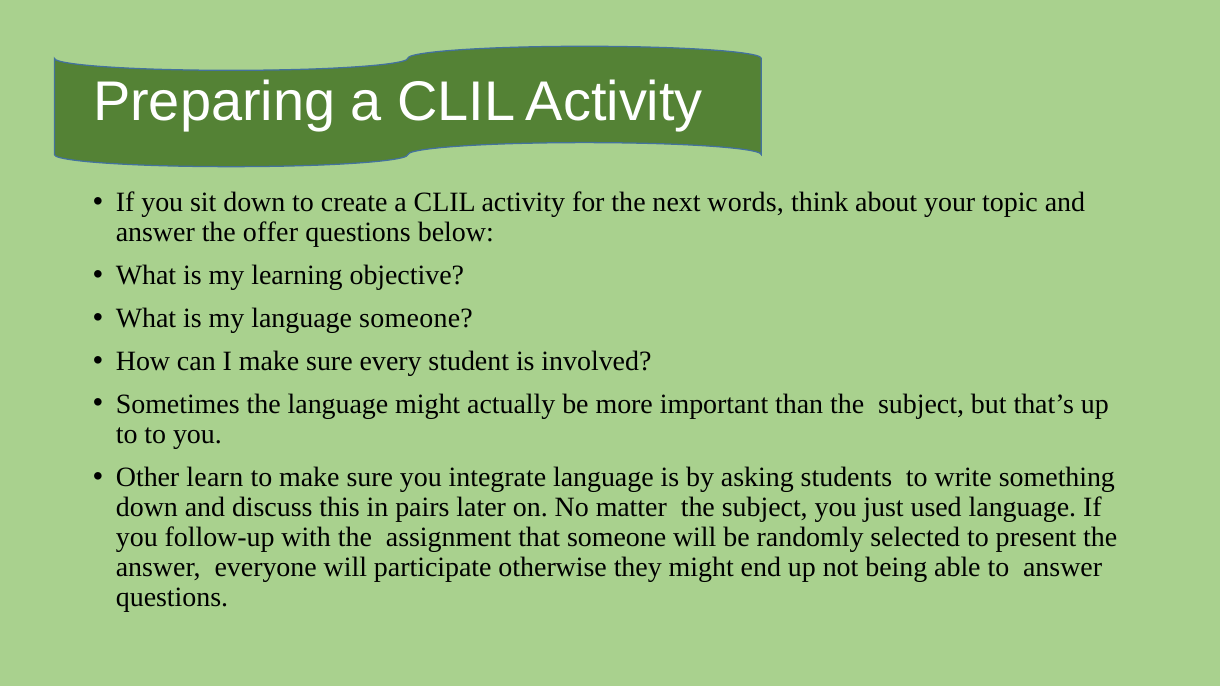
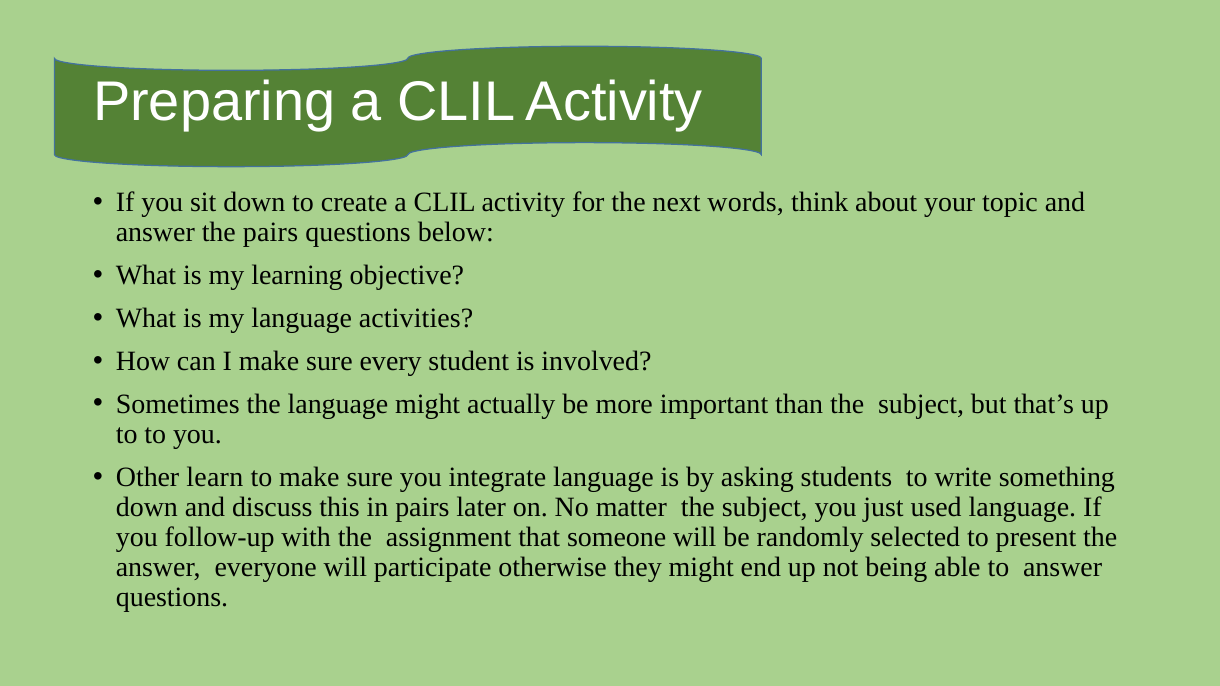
the offer: offer -> pairs
language someone: someone -> activities
